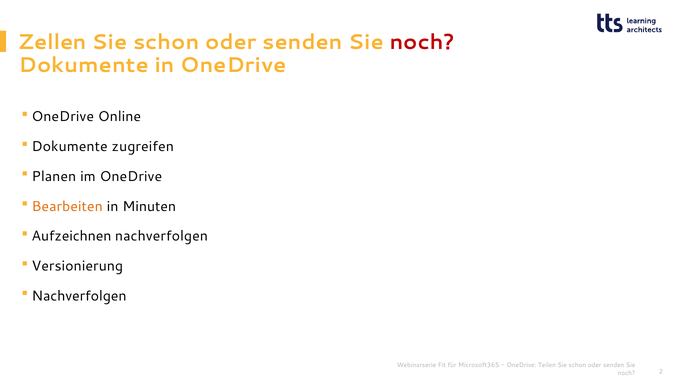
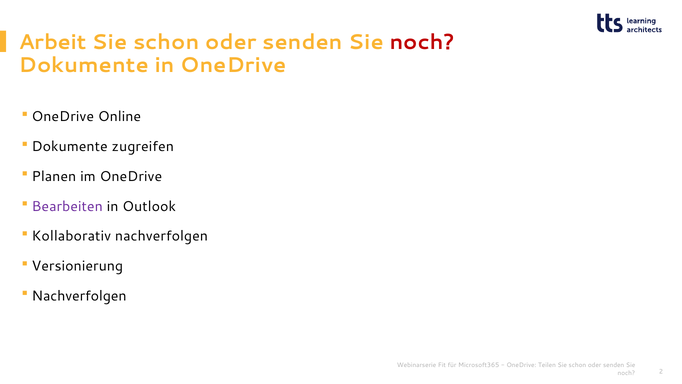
Zellen: Zellen -> Arbeit
Bearbeiten colour: orange -> purple
Minuten: Minuten -> Outlook
Aufzeichnen: Aufzeichnen -> Kollaborativ
